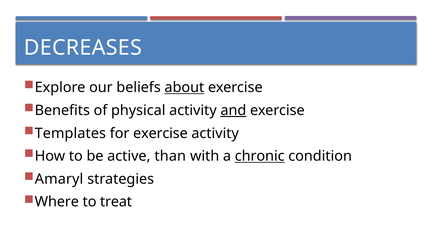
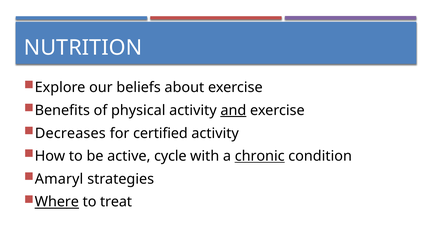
DECREASES: DECREASES -> NUTRITION
about underline: present -> none
Templates: Templates -> Decreases
for exercise: exercise -> certified
than: than -> cycle
Where underline: none -> present
